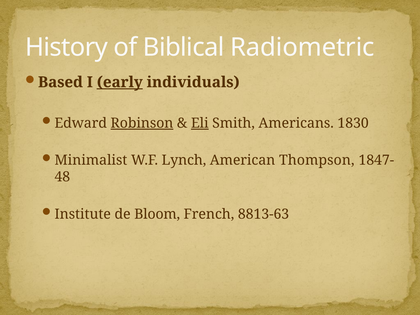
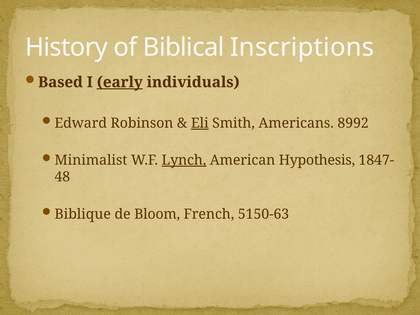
Radiometric: Radiometric -> Inscriptions
Robinson underline: present -> none
1830: 1830 -> 8992
Lynch underline: none -> present
Thompson: Thompson -> Hypothesis
Institute: Institute -> Biblique
8813-63: 8813-63 -> 5150-63
